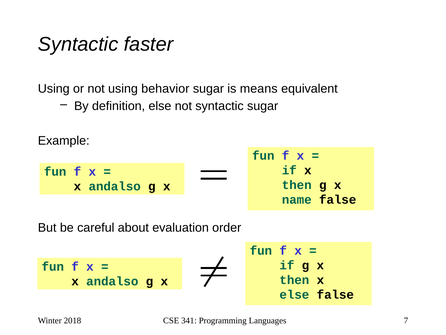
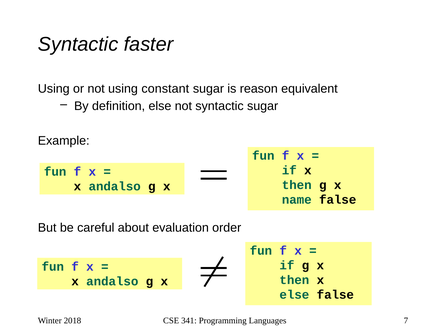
behavior: behavior -> constant
means: means -> reason
